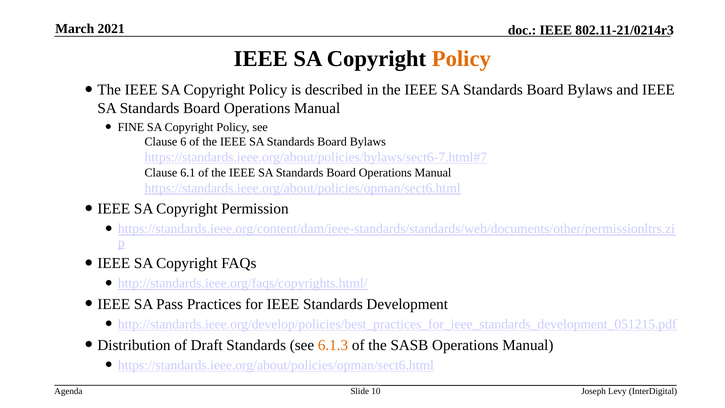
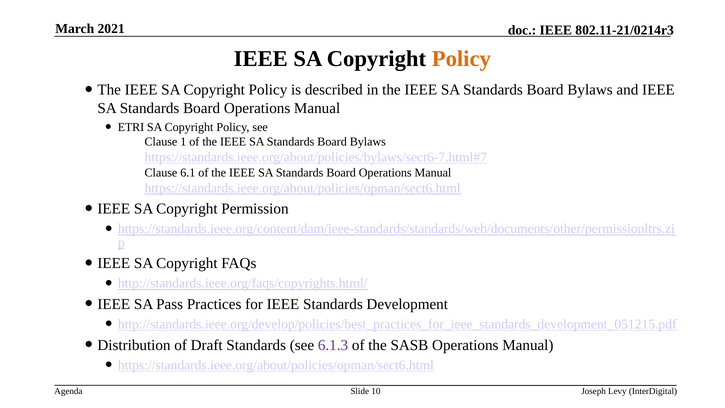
FINE: FINE -> ETRI
6: 6 -> 1
6.1.3 colour: orange -> purple
